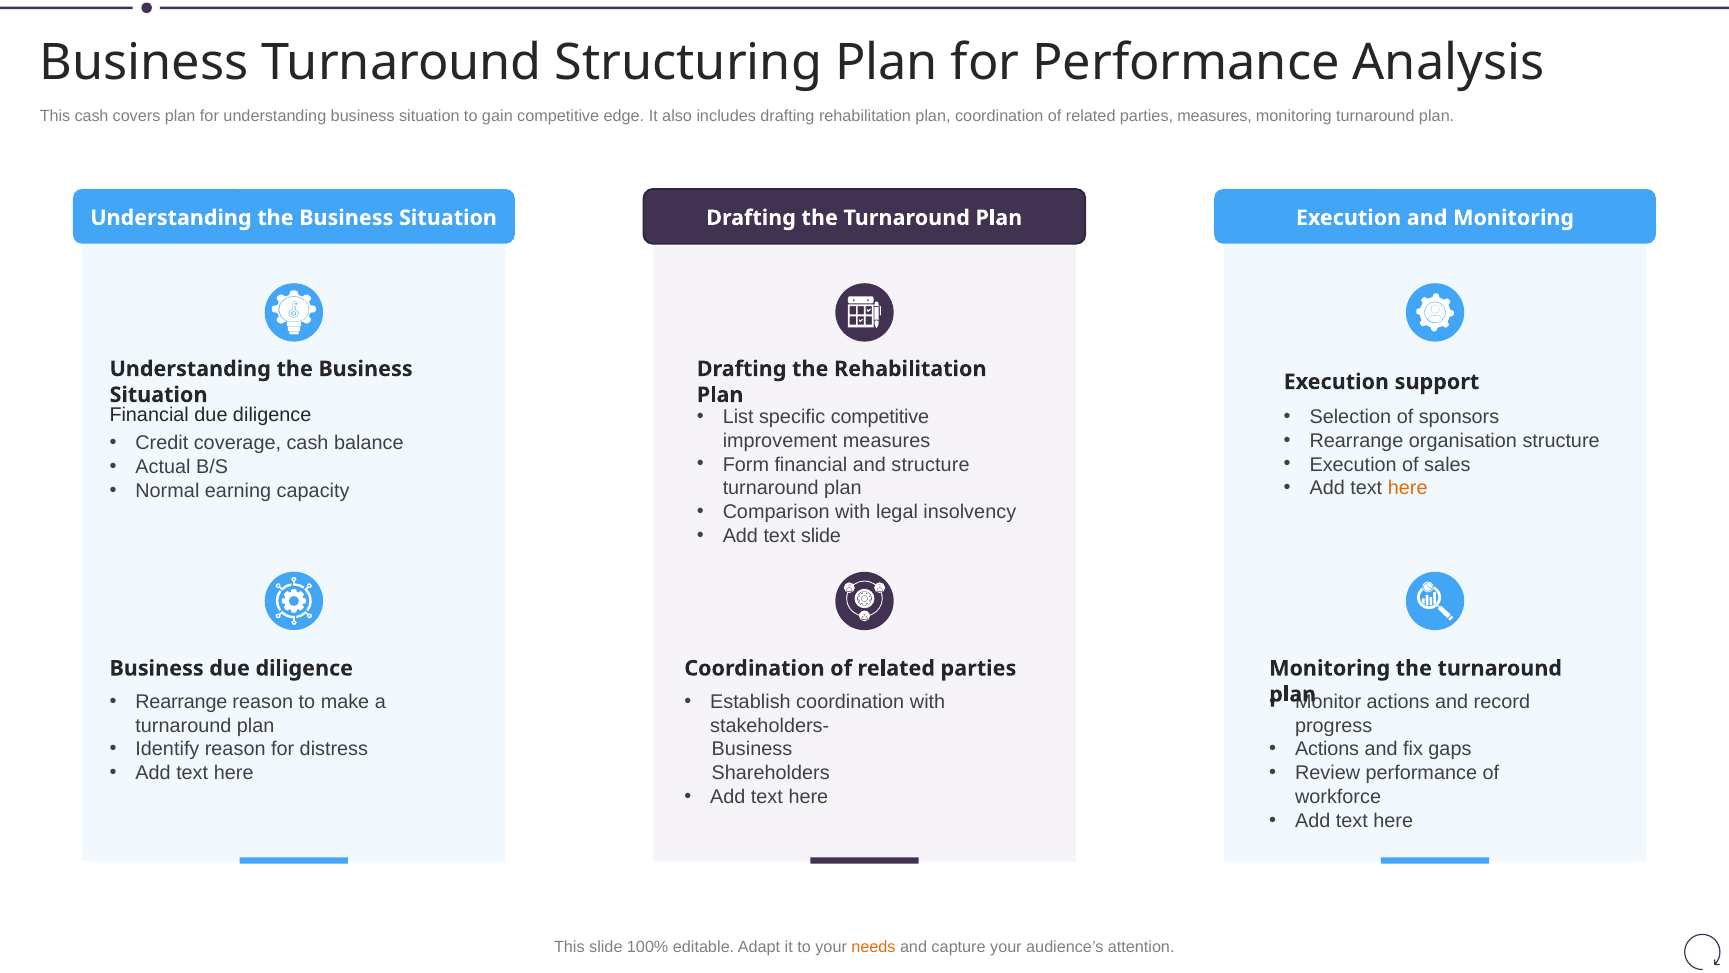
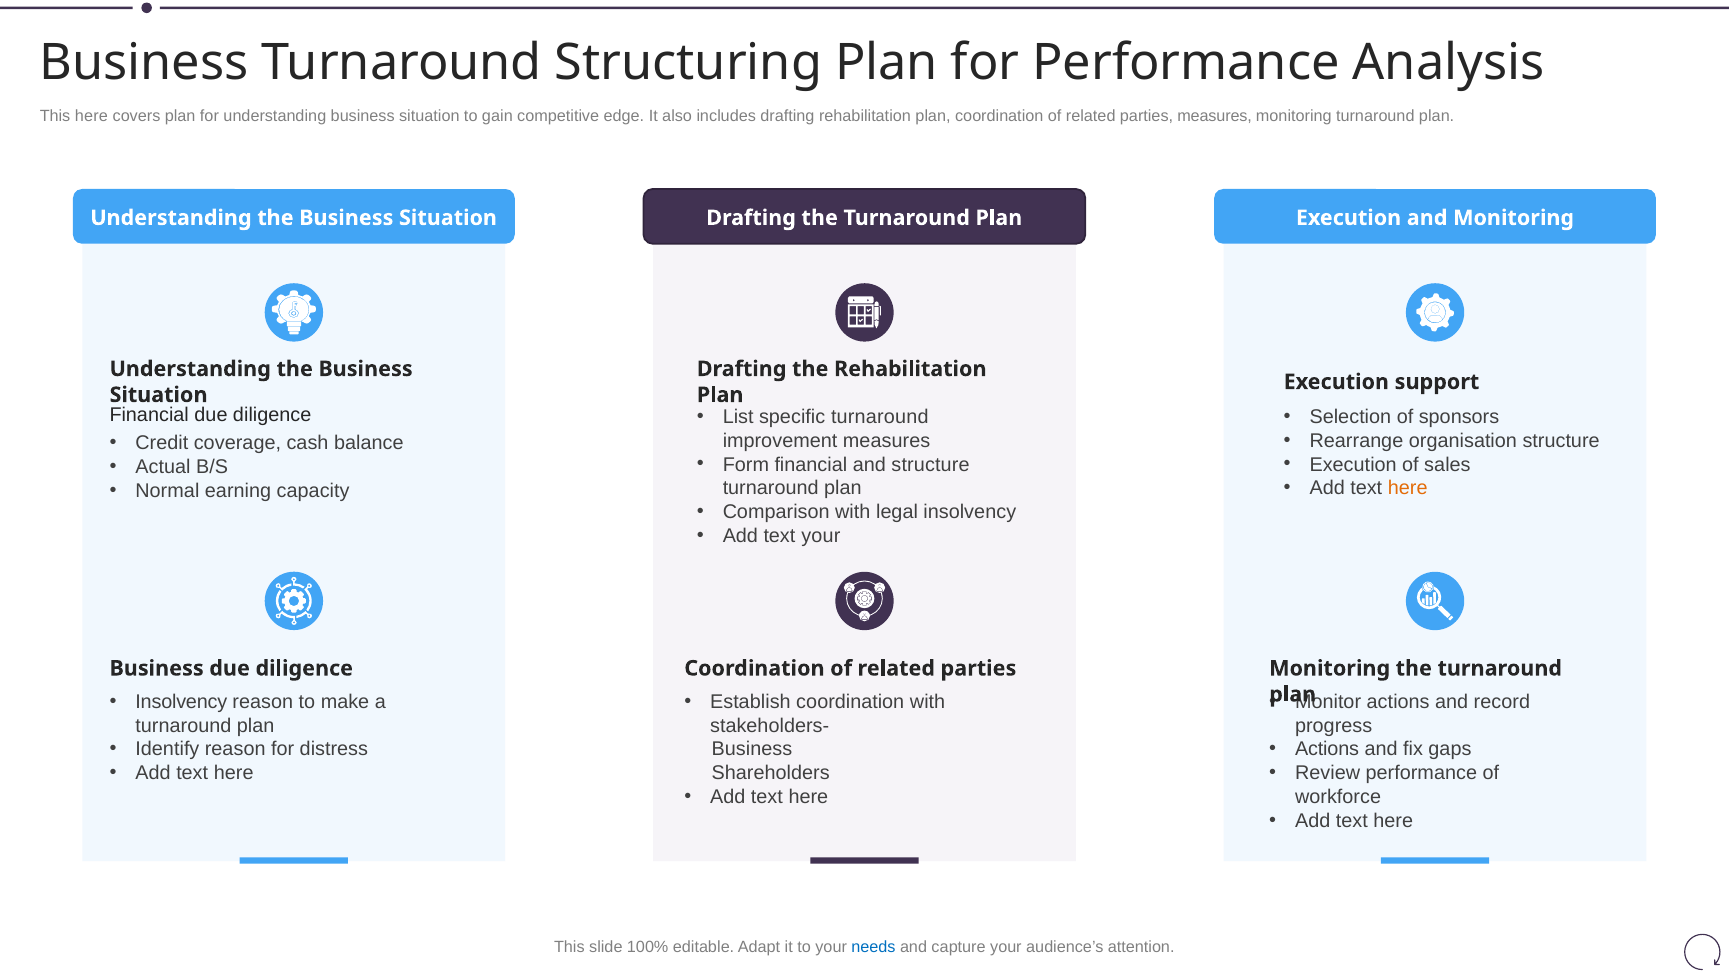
This cash: cash -> here
specific competitive: competitive -> turnaround
text slide: slide -> your
Rearrange at (181, 701): Rearrange -> Insolvency
needs colour: orange -> blue
